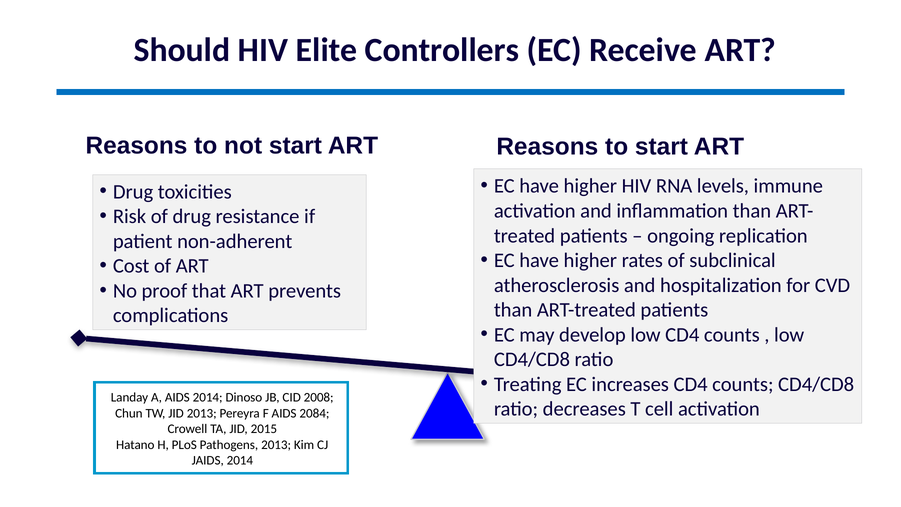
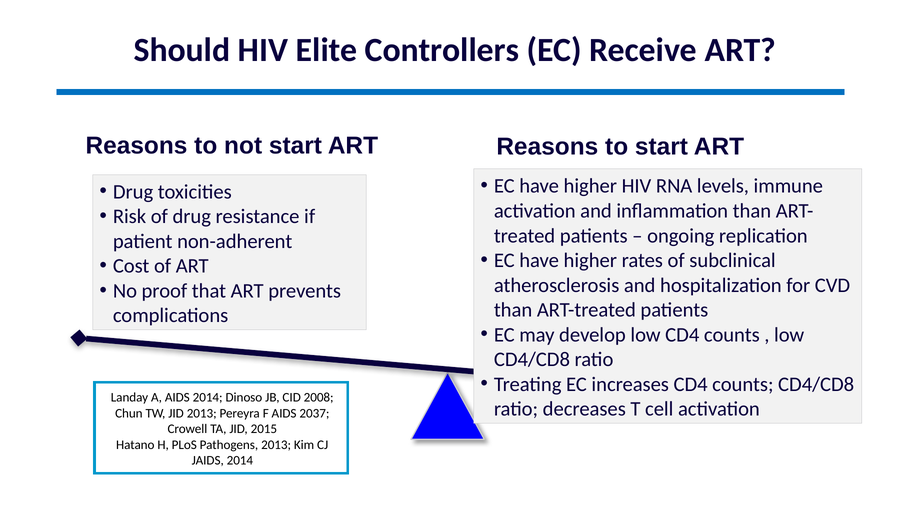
2084: 2084 -> 2037
